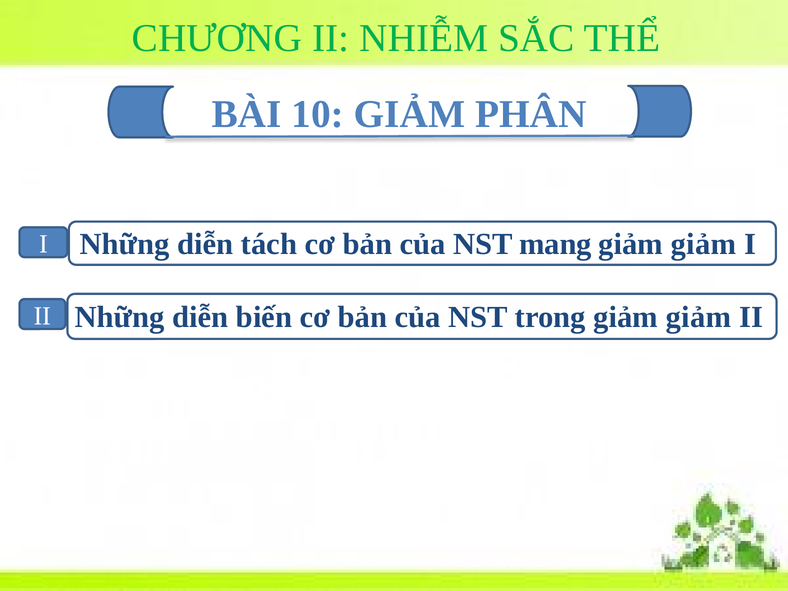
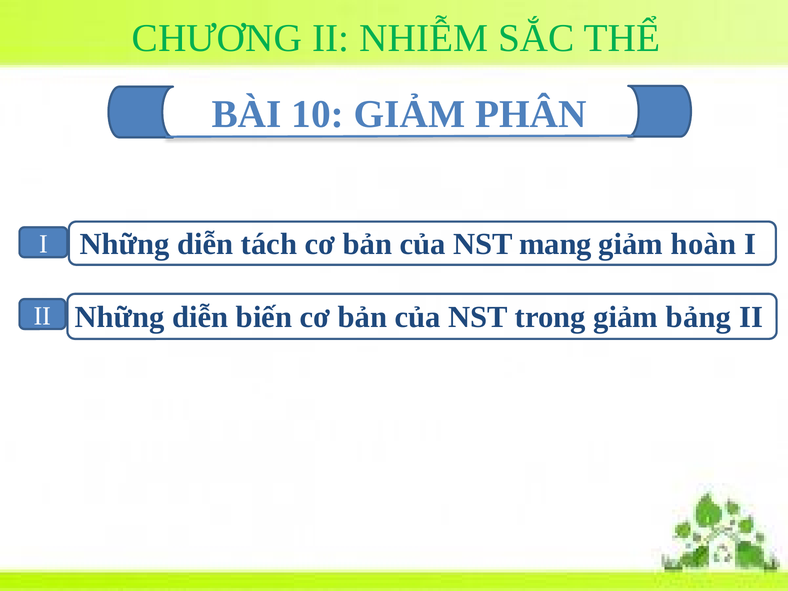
giảm at (704, 244): giảm -> hoàn
trong giảm giảm: giảm -> bảng
